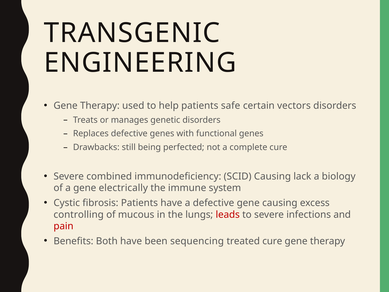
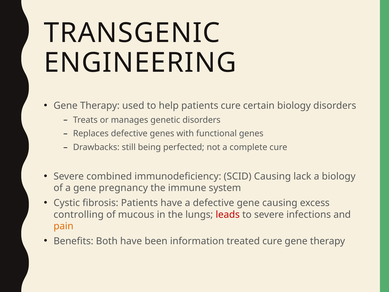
patients safe: safe -> cure
certain vectors: vectors -> biology
electrically: electrically -> pregnancy
pain colour: red -> orange
sequencing: sequencing -> information
